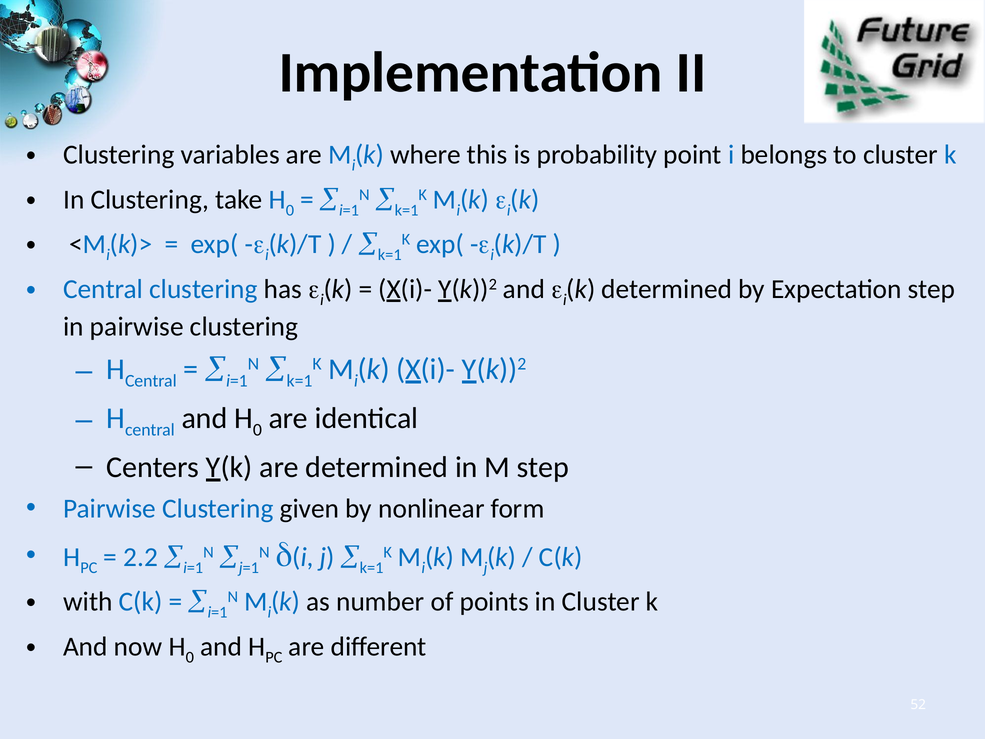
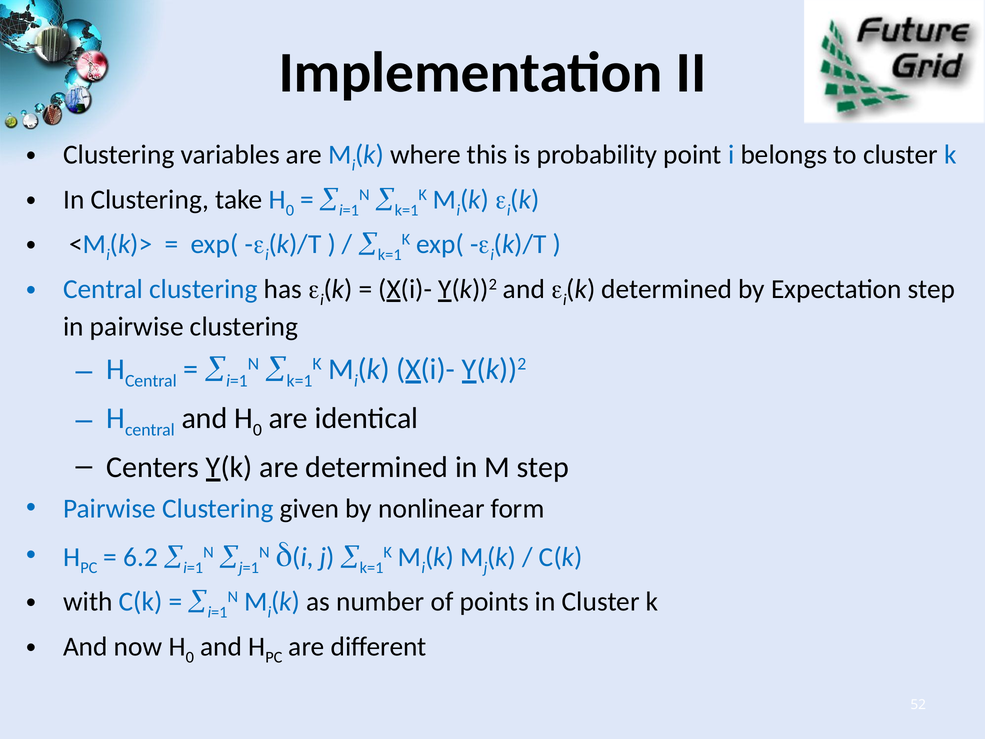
2.2: 2.2 -> 6.2
